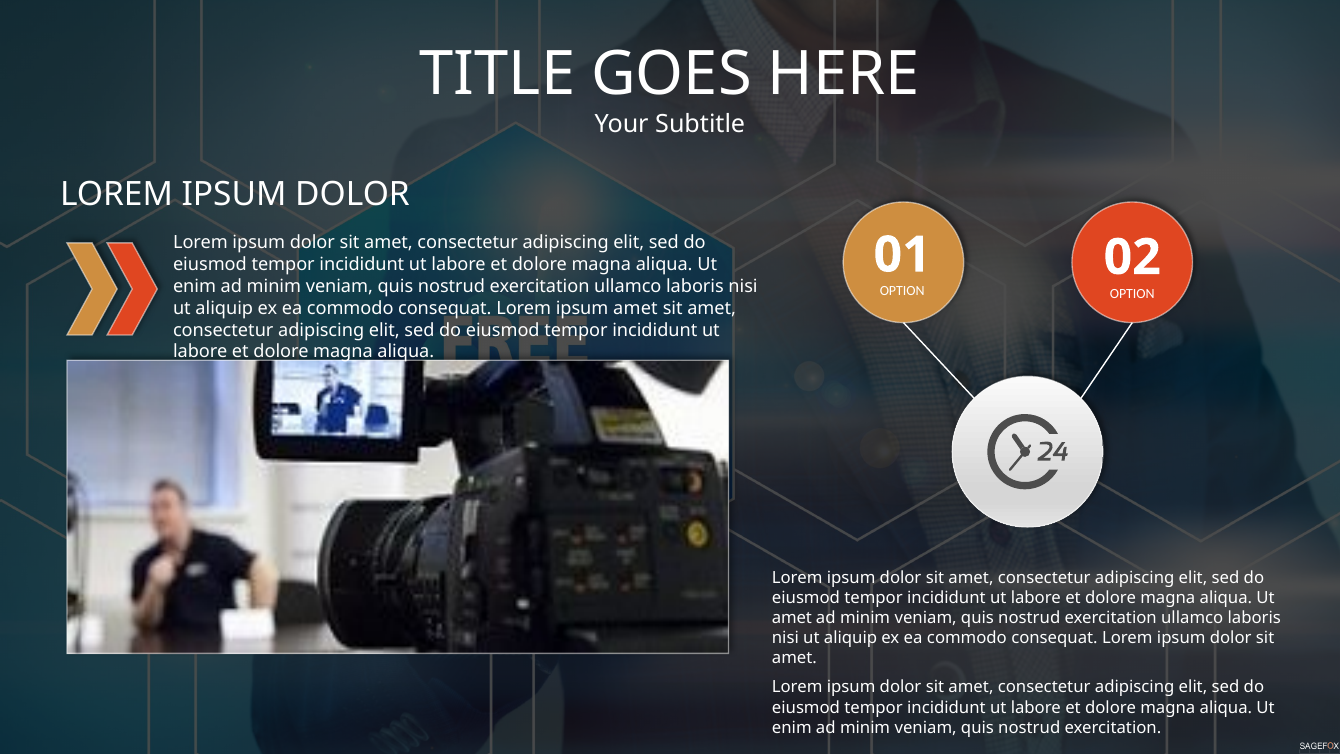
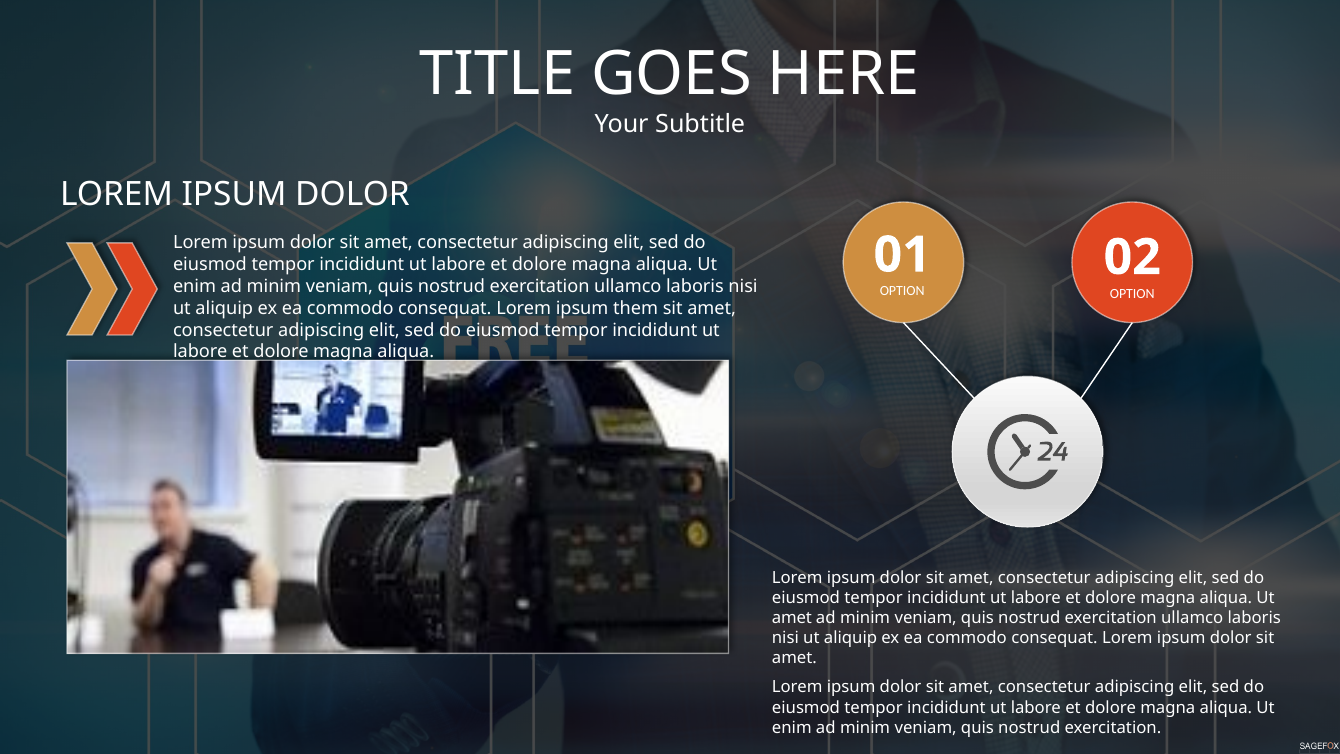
ipsum amet: amet -> them
